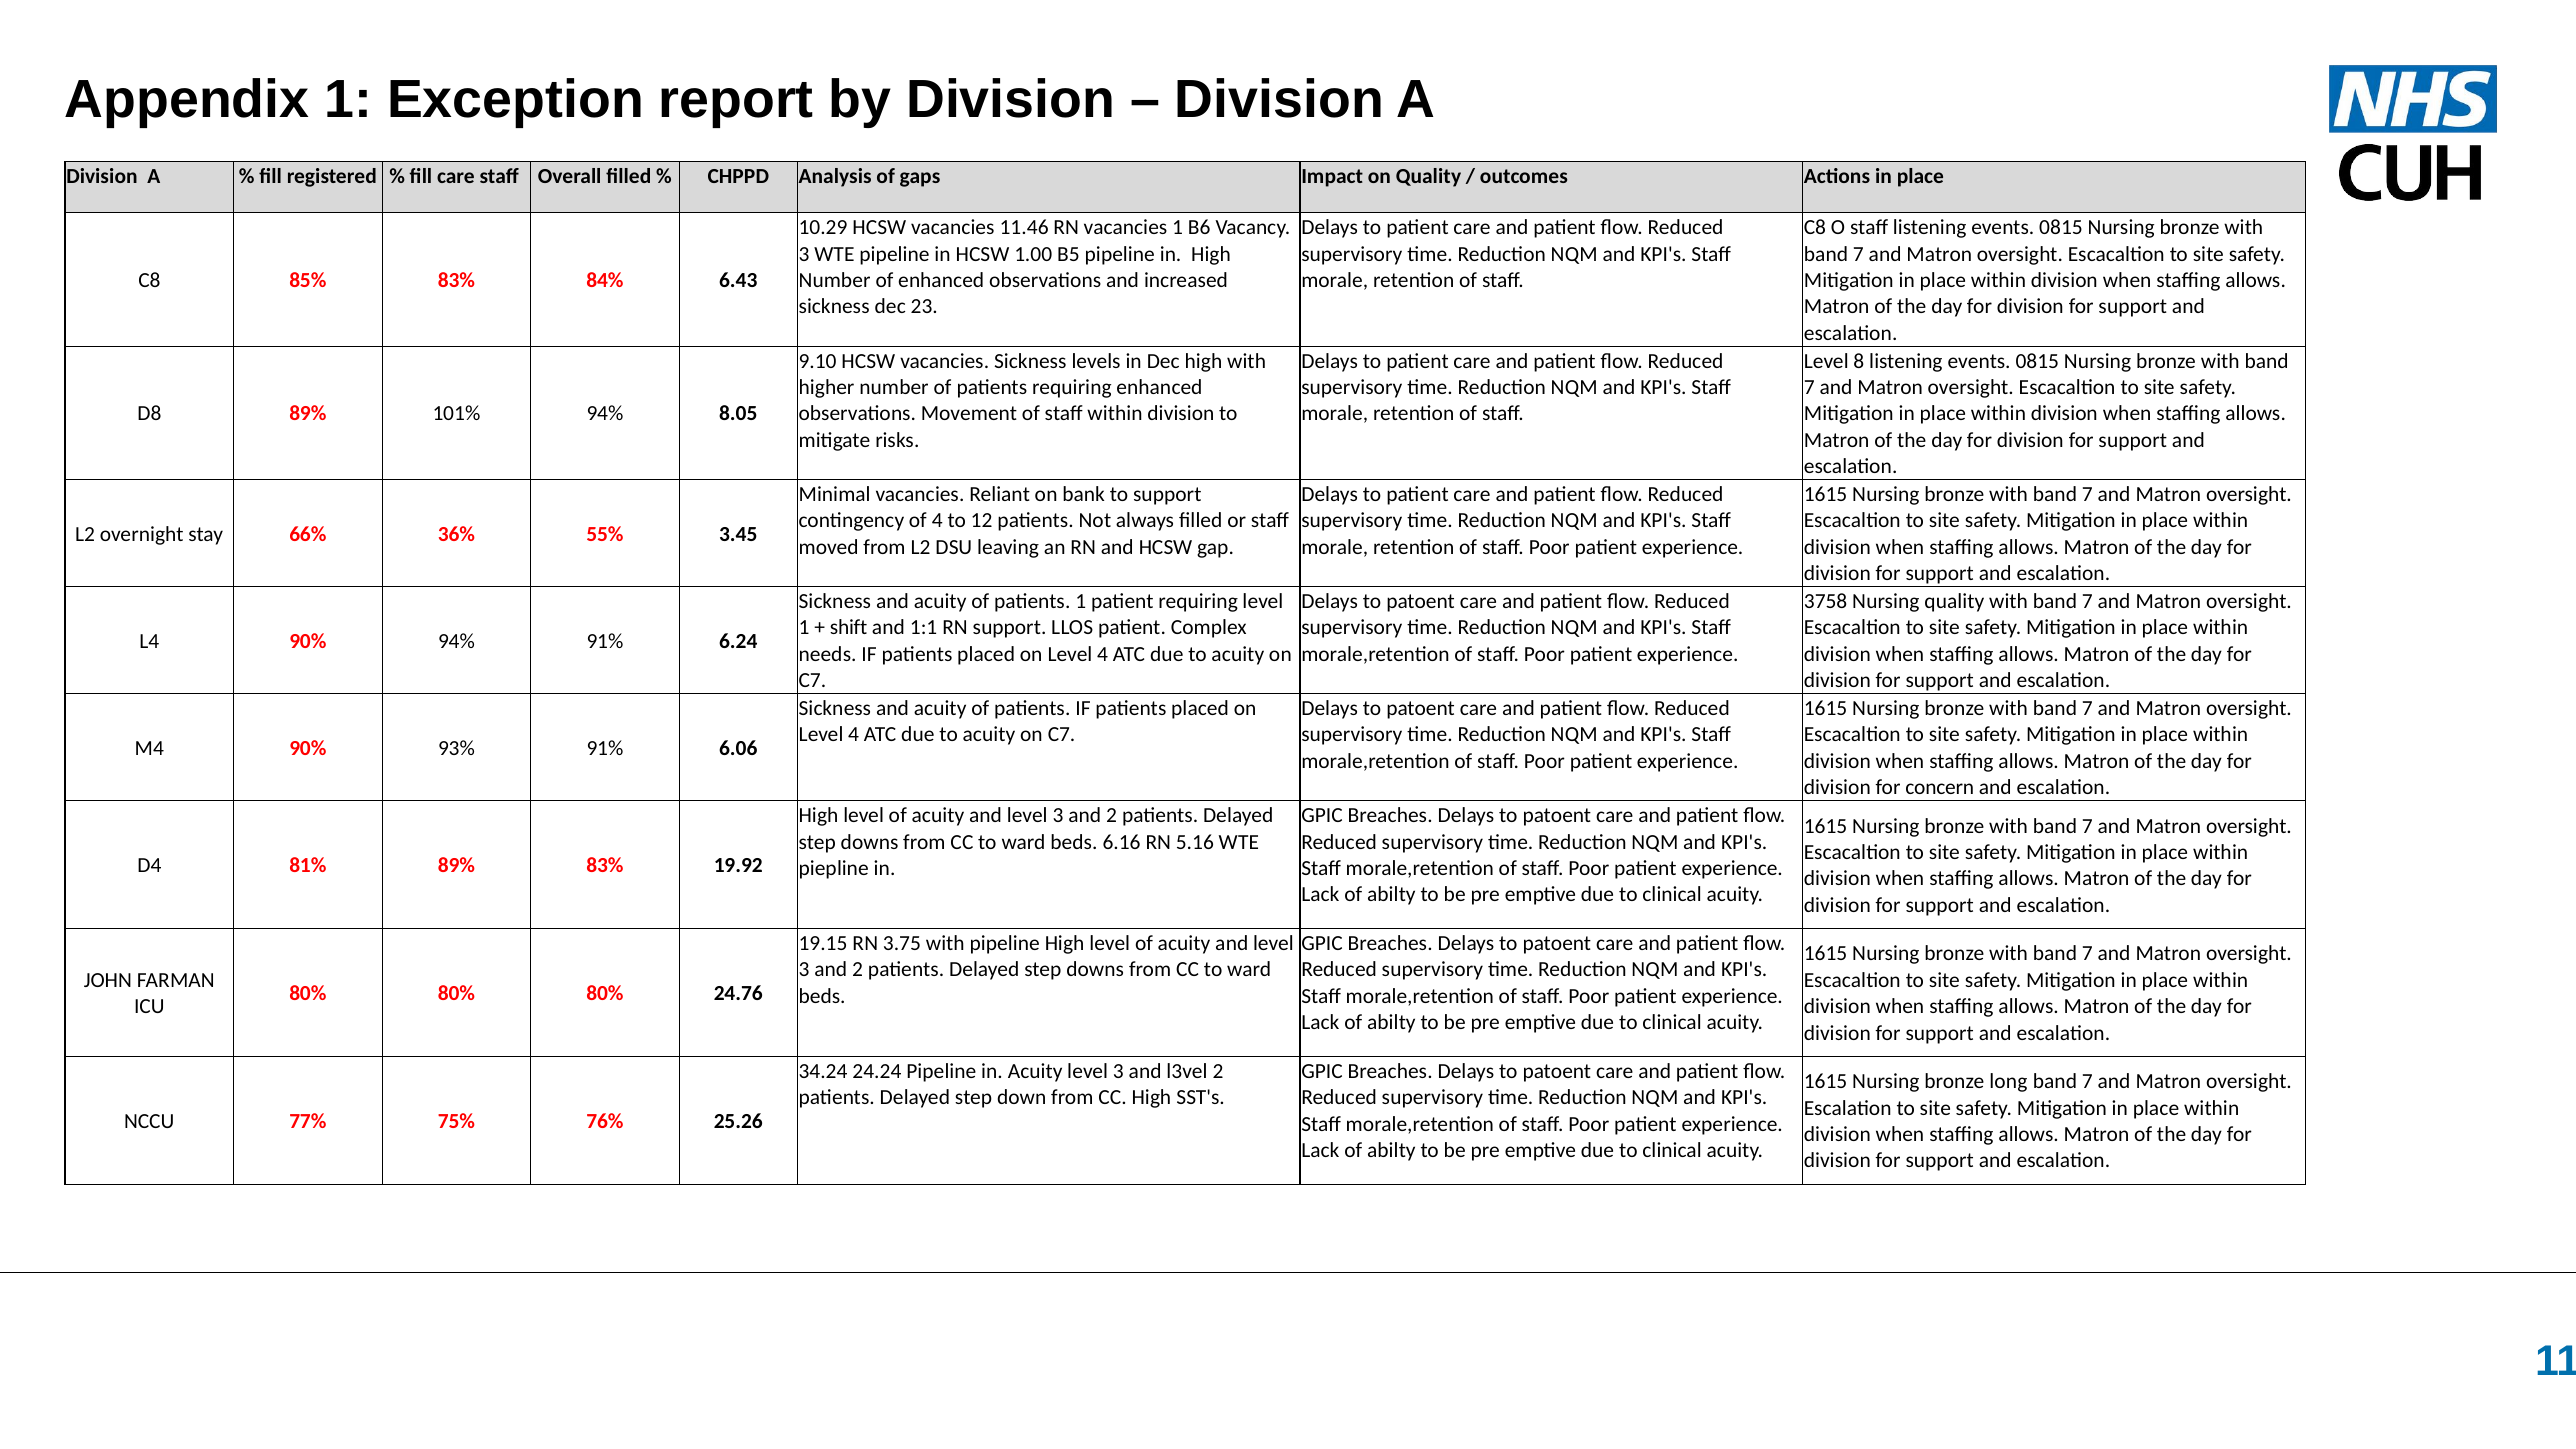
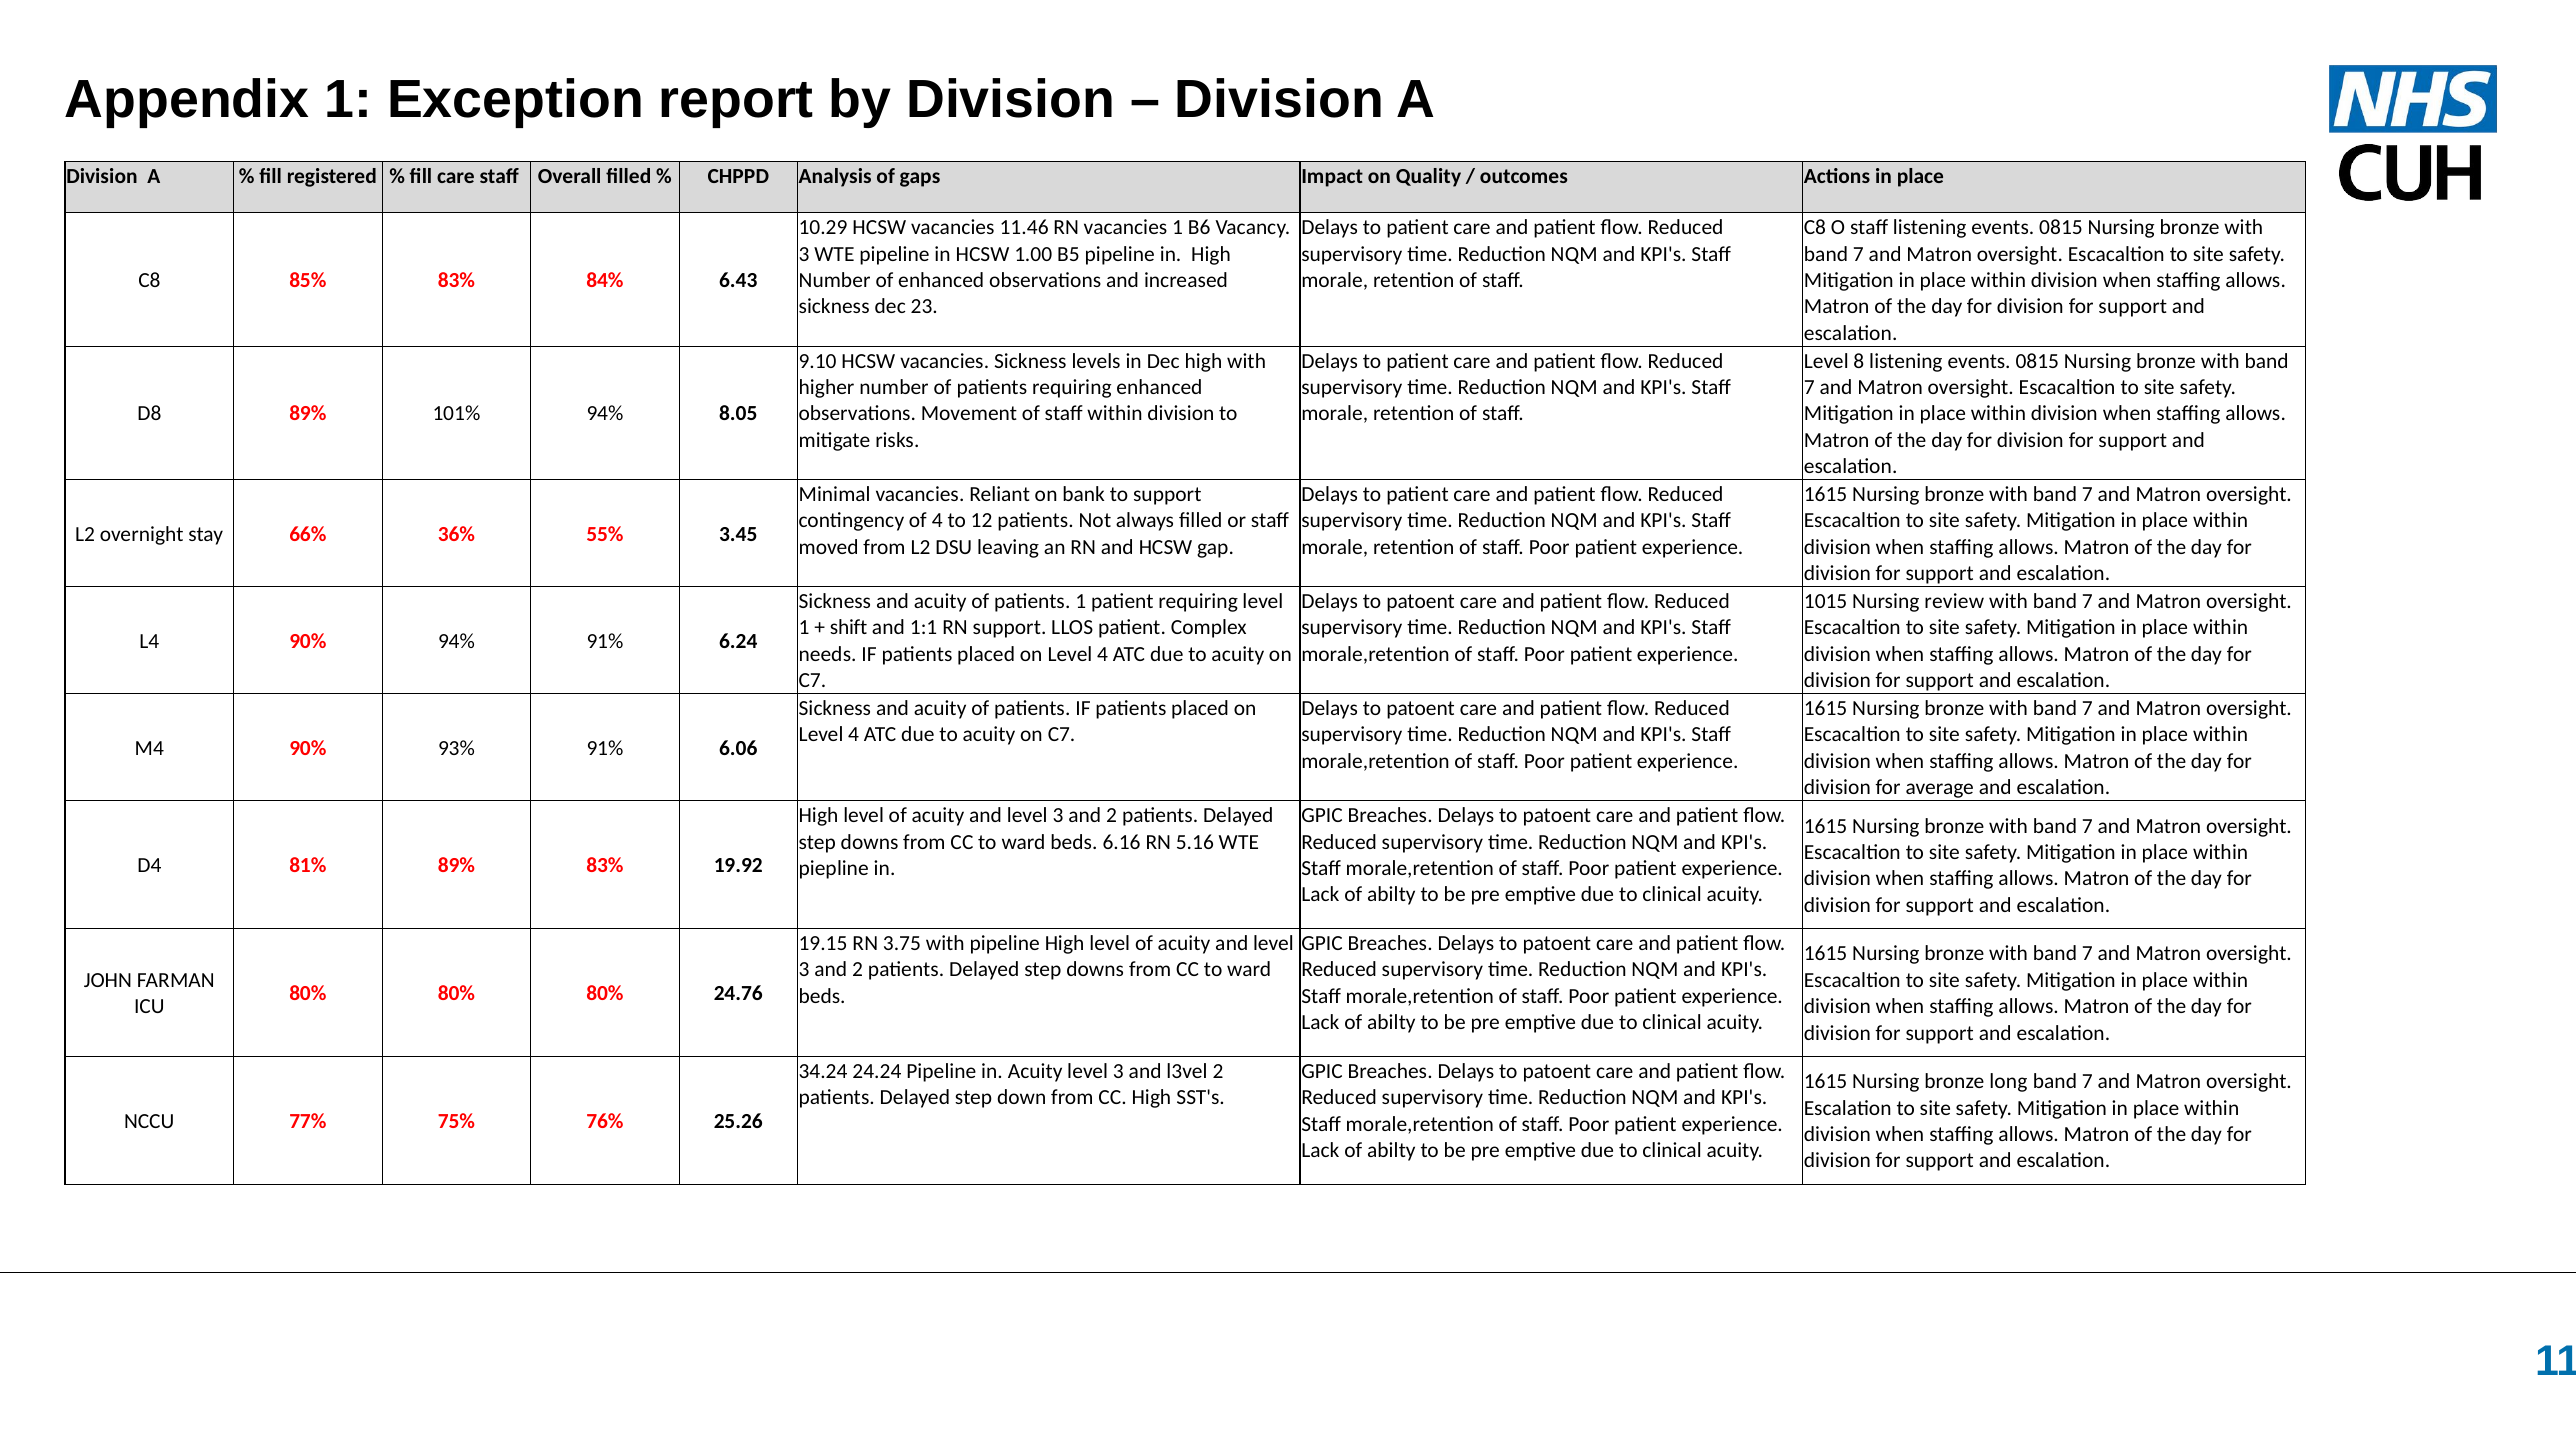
3758: 3758 -> 1015
Nursing quality: quality -> review
concern: concern -> average
